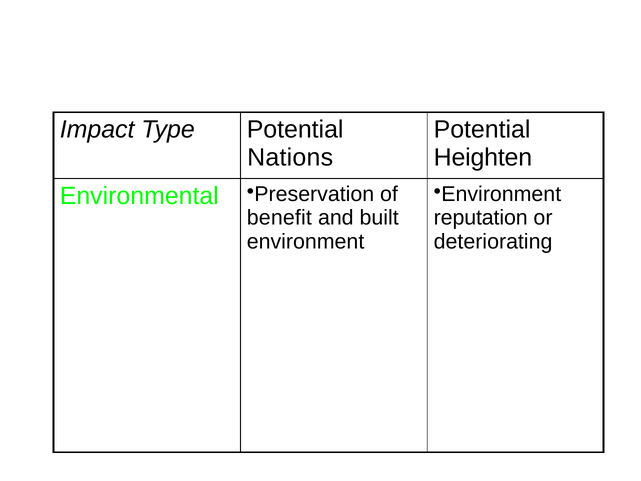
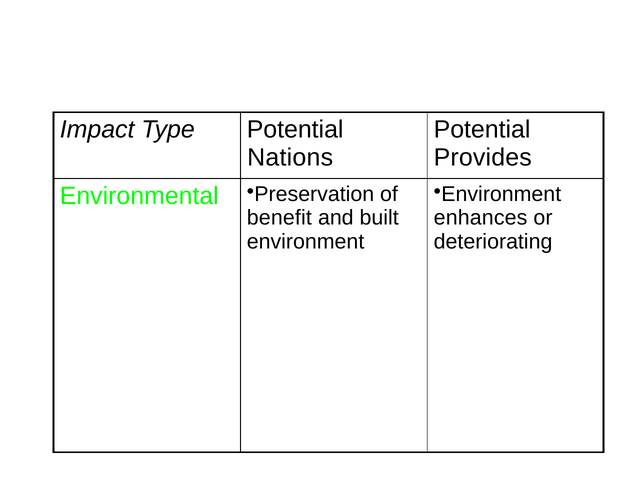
Heighten: Heighten -> Provides
reputation: reputation -> enhances
